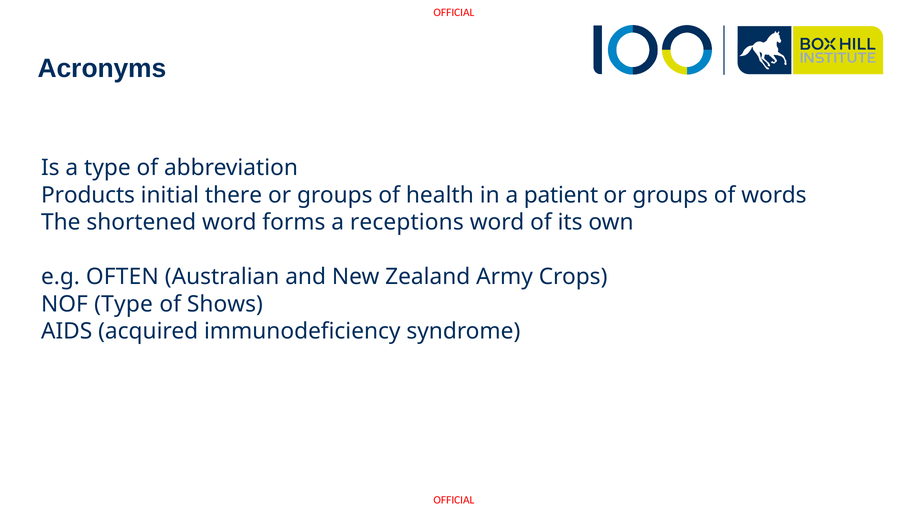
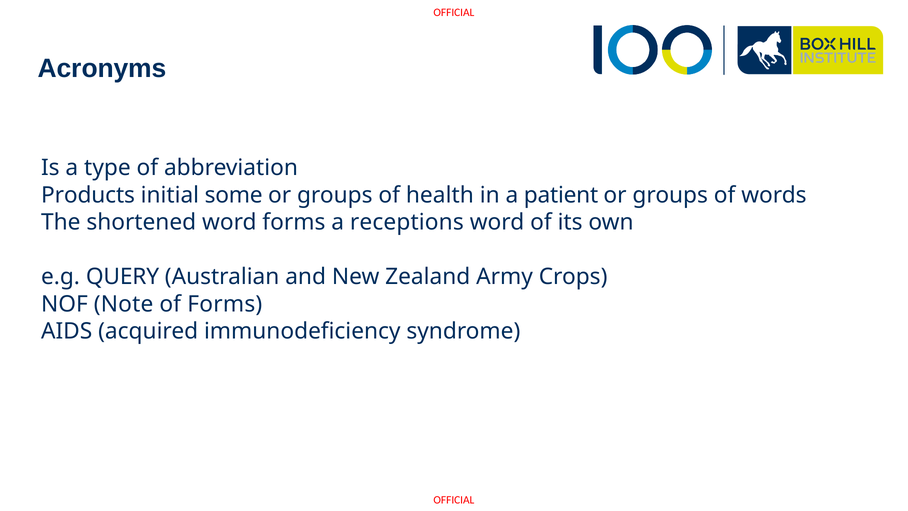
there: there -> some
OFTEN: OFTEN -> QUERY
NOF Type: Type -> Note
of Shows: Shows -> Forms
